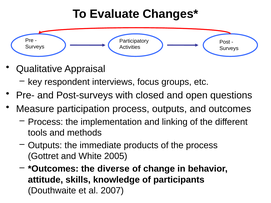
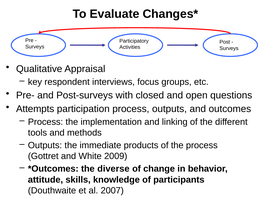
Measure: Measure -> Attempts
2005: 2005 -> 2009
